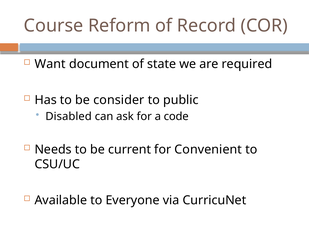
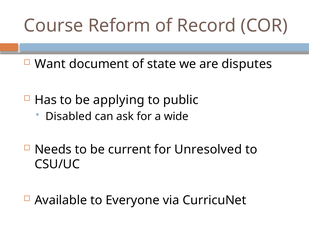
required: required -> disputes
consider: consider -> applying
code: code -> wide
Convenient: Convenient -> Unresolved
